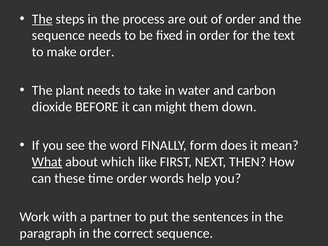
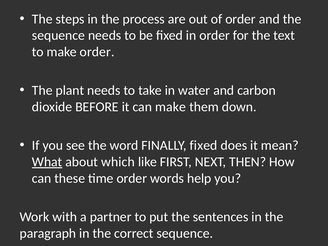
The at (42, 19) underline: present -> none
can might: might -> make
FINALLY form: form -> fixed
